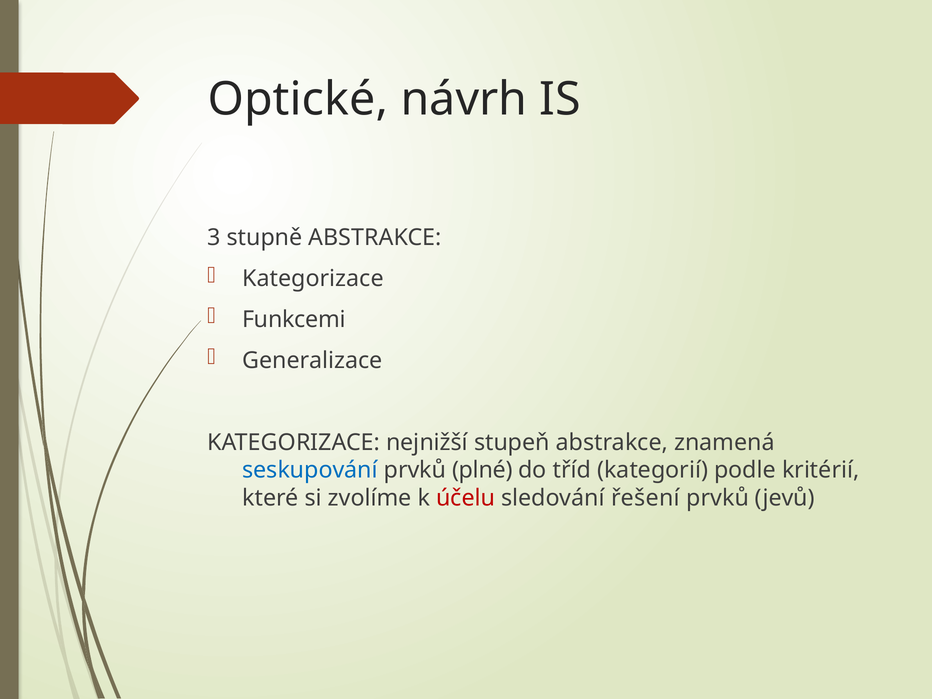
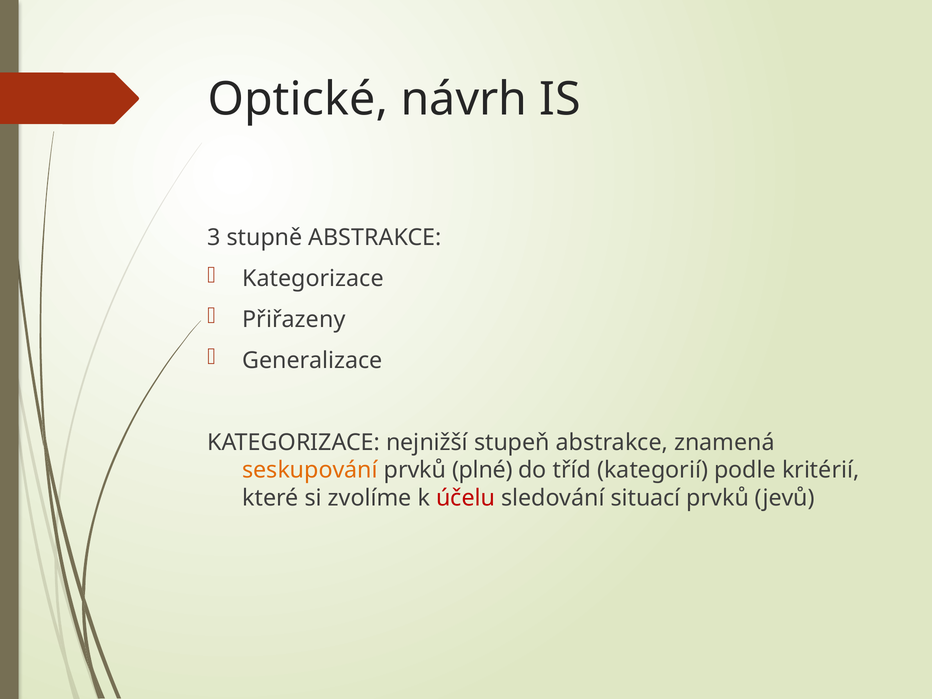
Funkcemi: Funkcemi -> Přiřazeny
seskupování colour: blue -> orange
řešení: řešení -> situací
